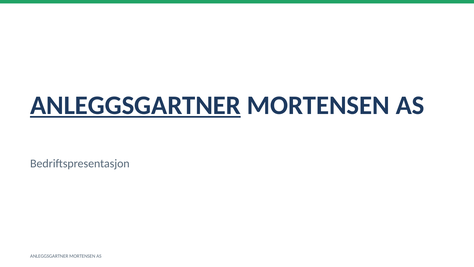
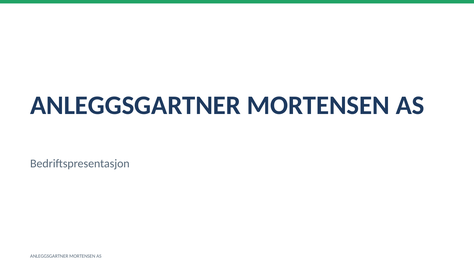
ANLEGGSGARTNER at (136, 105) underline: present -> none
